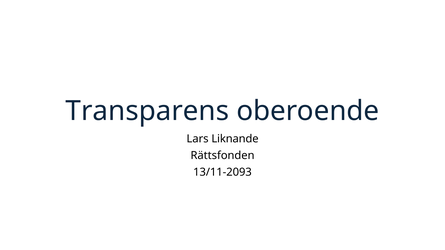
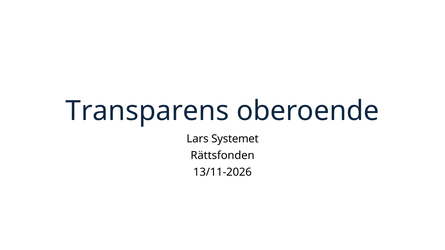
Liknande: Liknande -> Systemet
13/11-2093: 13/11-2093 -> 13/11-2026
